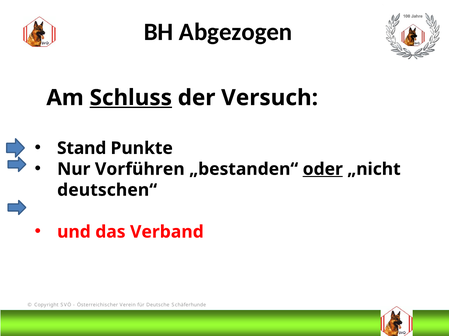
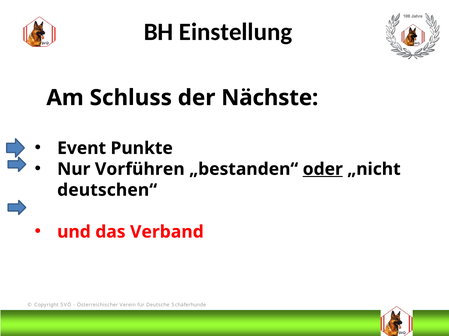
Abgezogen: Abgezogen -> Einstellung
Schluss underline: present -> none
Versuch: Versuch -> Nächste
Stand: Stand -> Event
